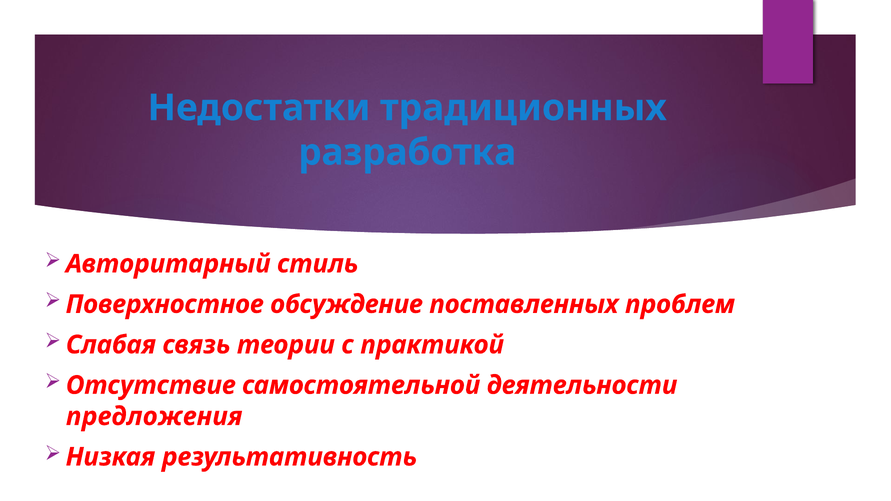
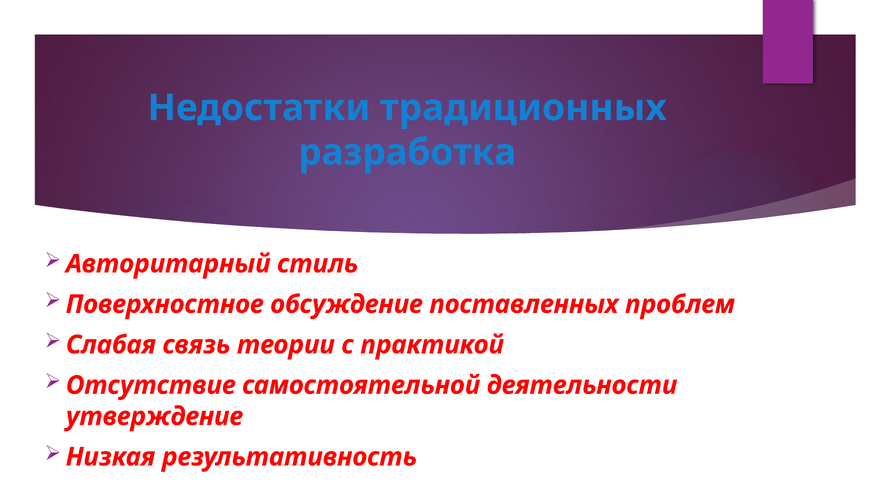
предложения: предложения -> утверждение
